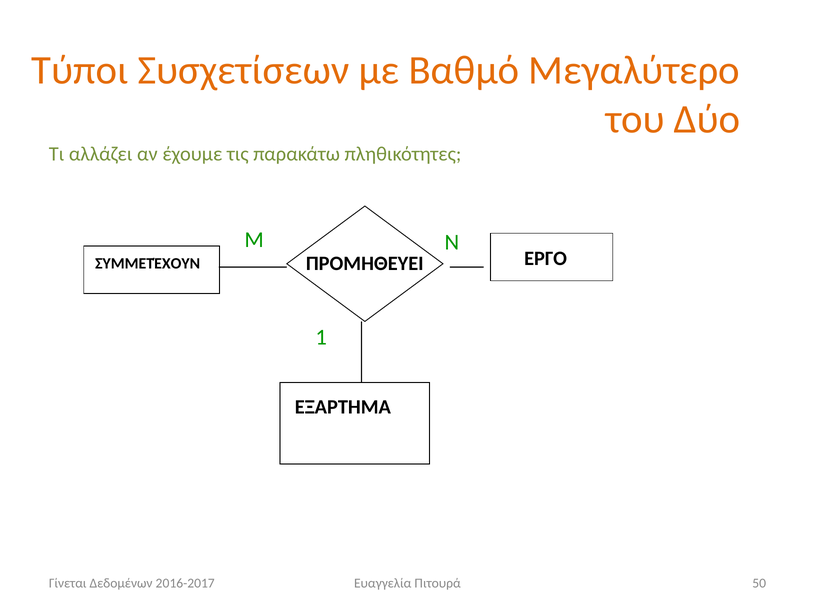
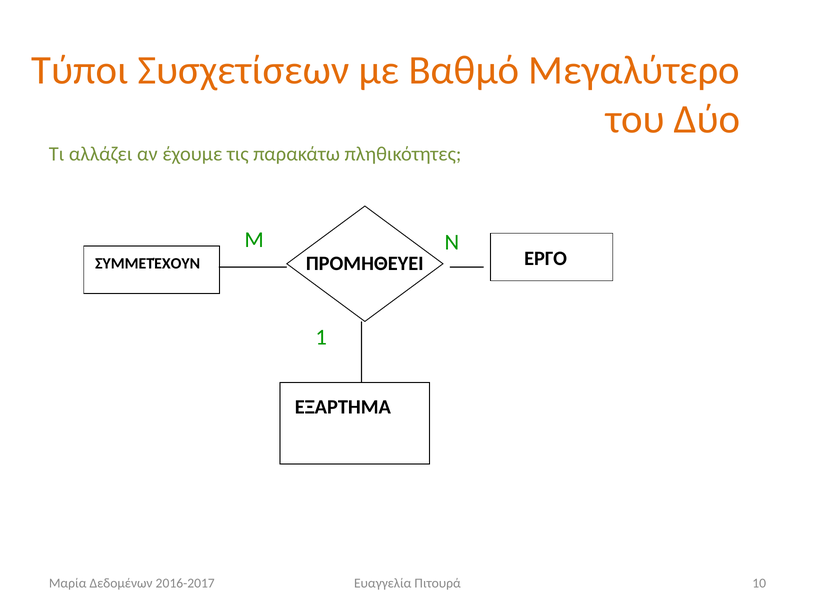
Γίνεται: Γίνεται -> Μαρία
50: 50 -> 10
